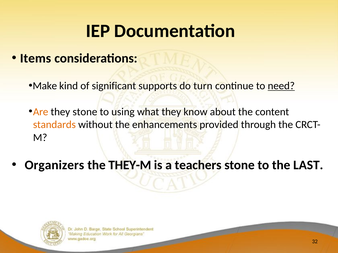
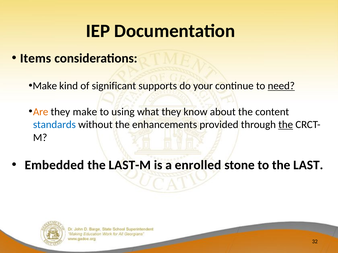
turn: turn -> your
they stone: stone -> make
standards colour: orange -> blue
the at (286, 125) underline: none -> present
Organizers: Organizers -> Embedded
THEY-M: THEY-M -> LAST-M
teachers: teachers -> enrolled
